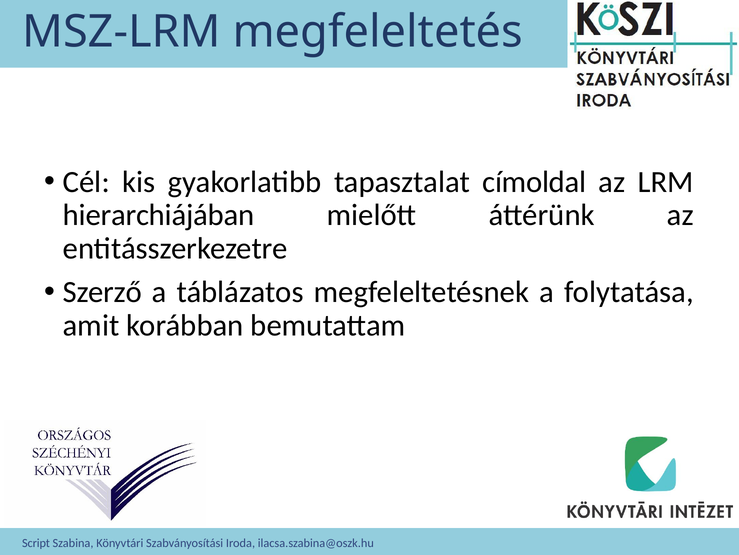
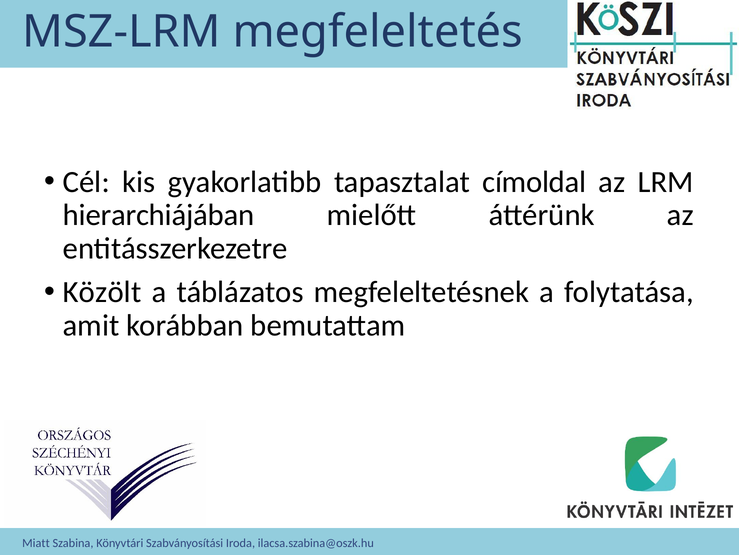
Szerző: Szerző -> Közölt
Script: Script -> Miatt
